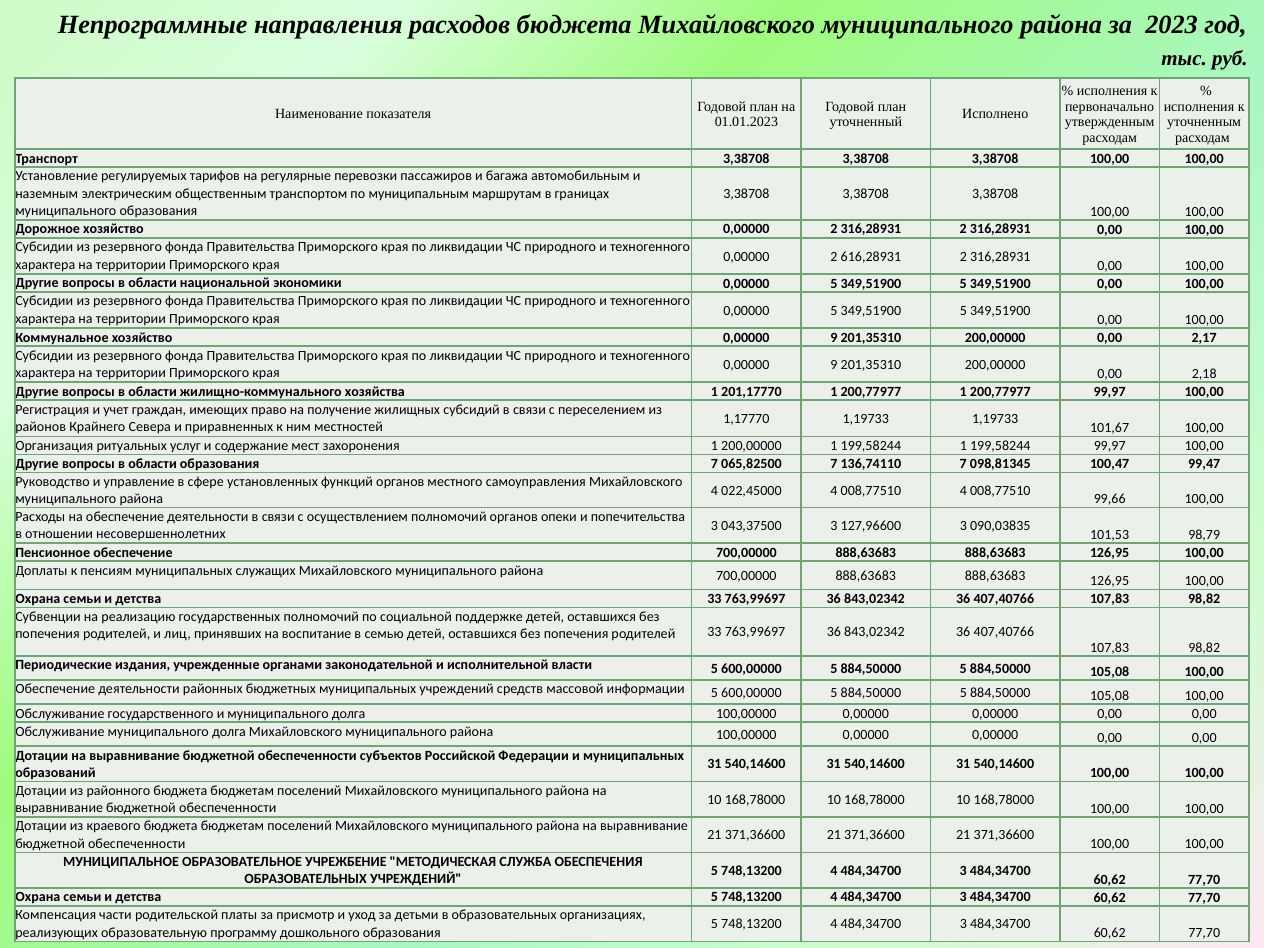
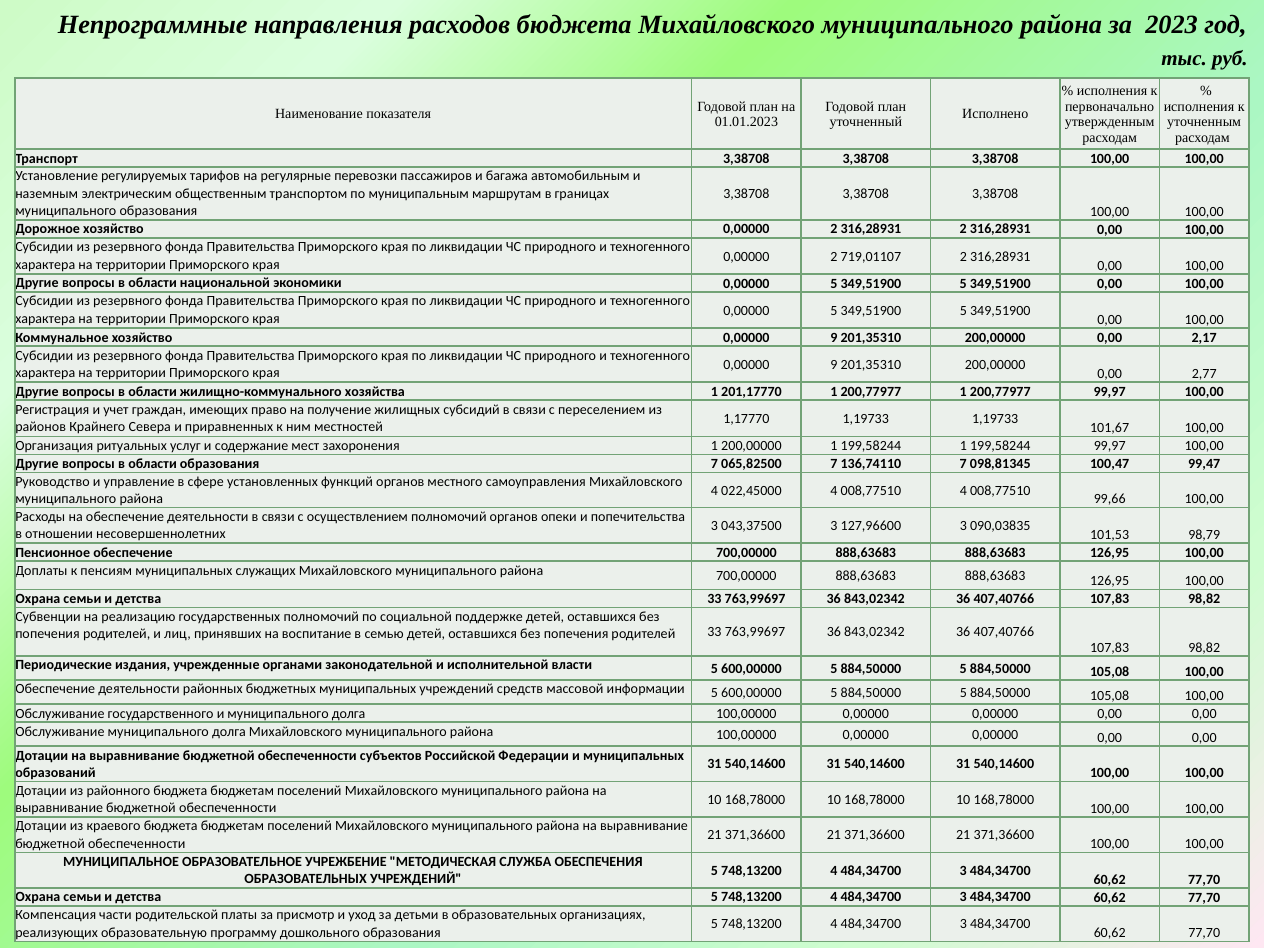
616,28931: 616,28931 -> 719,01107
2,18: 2,18 -> 2,77
